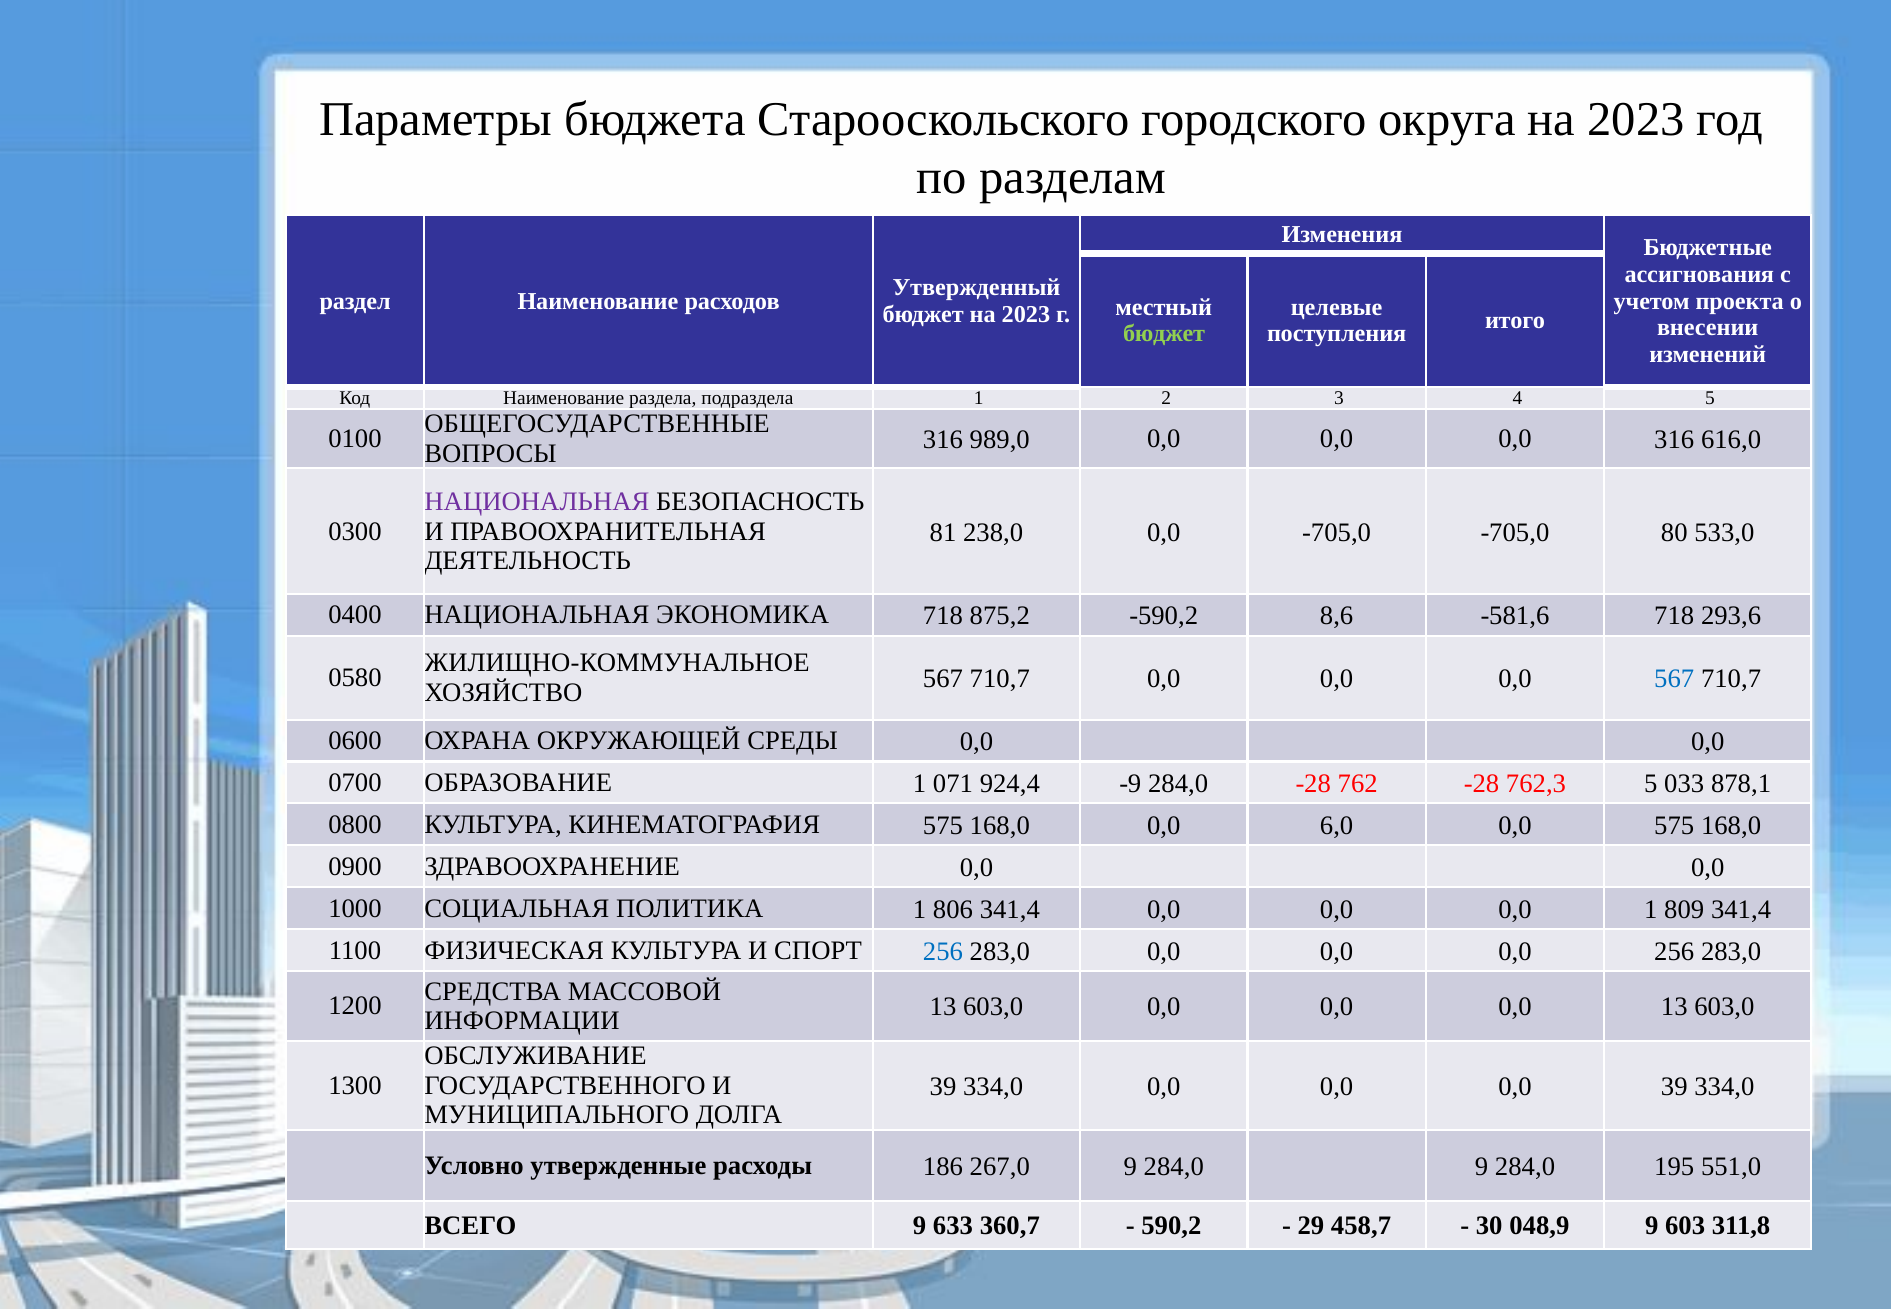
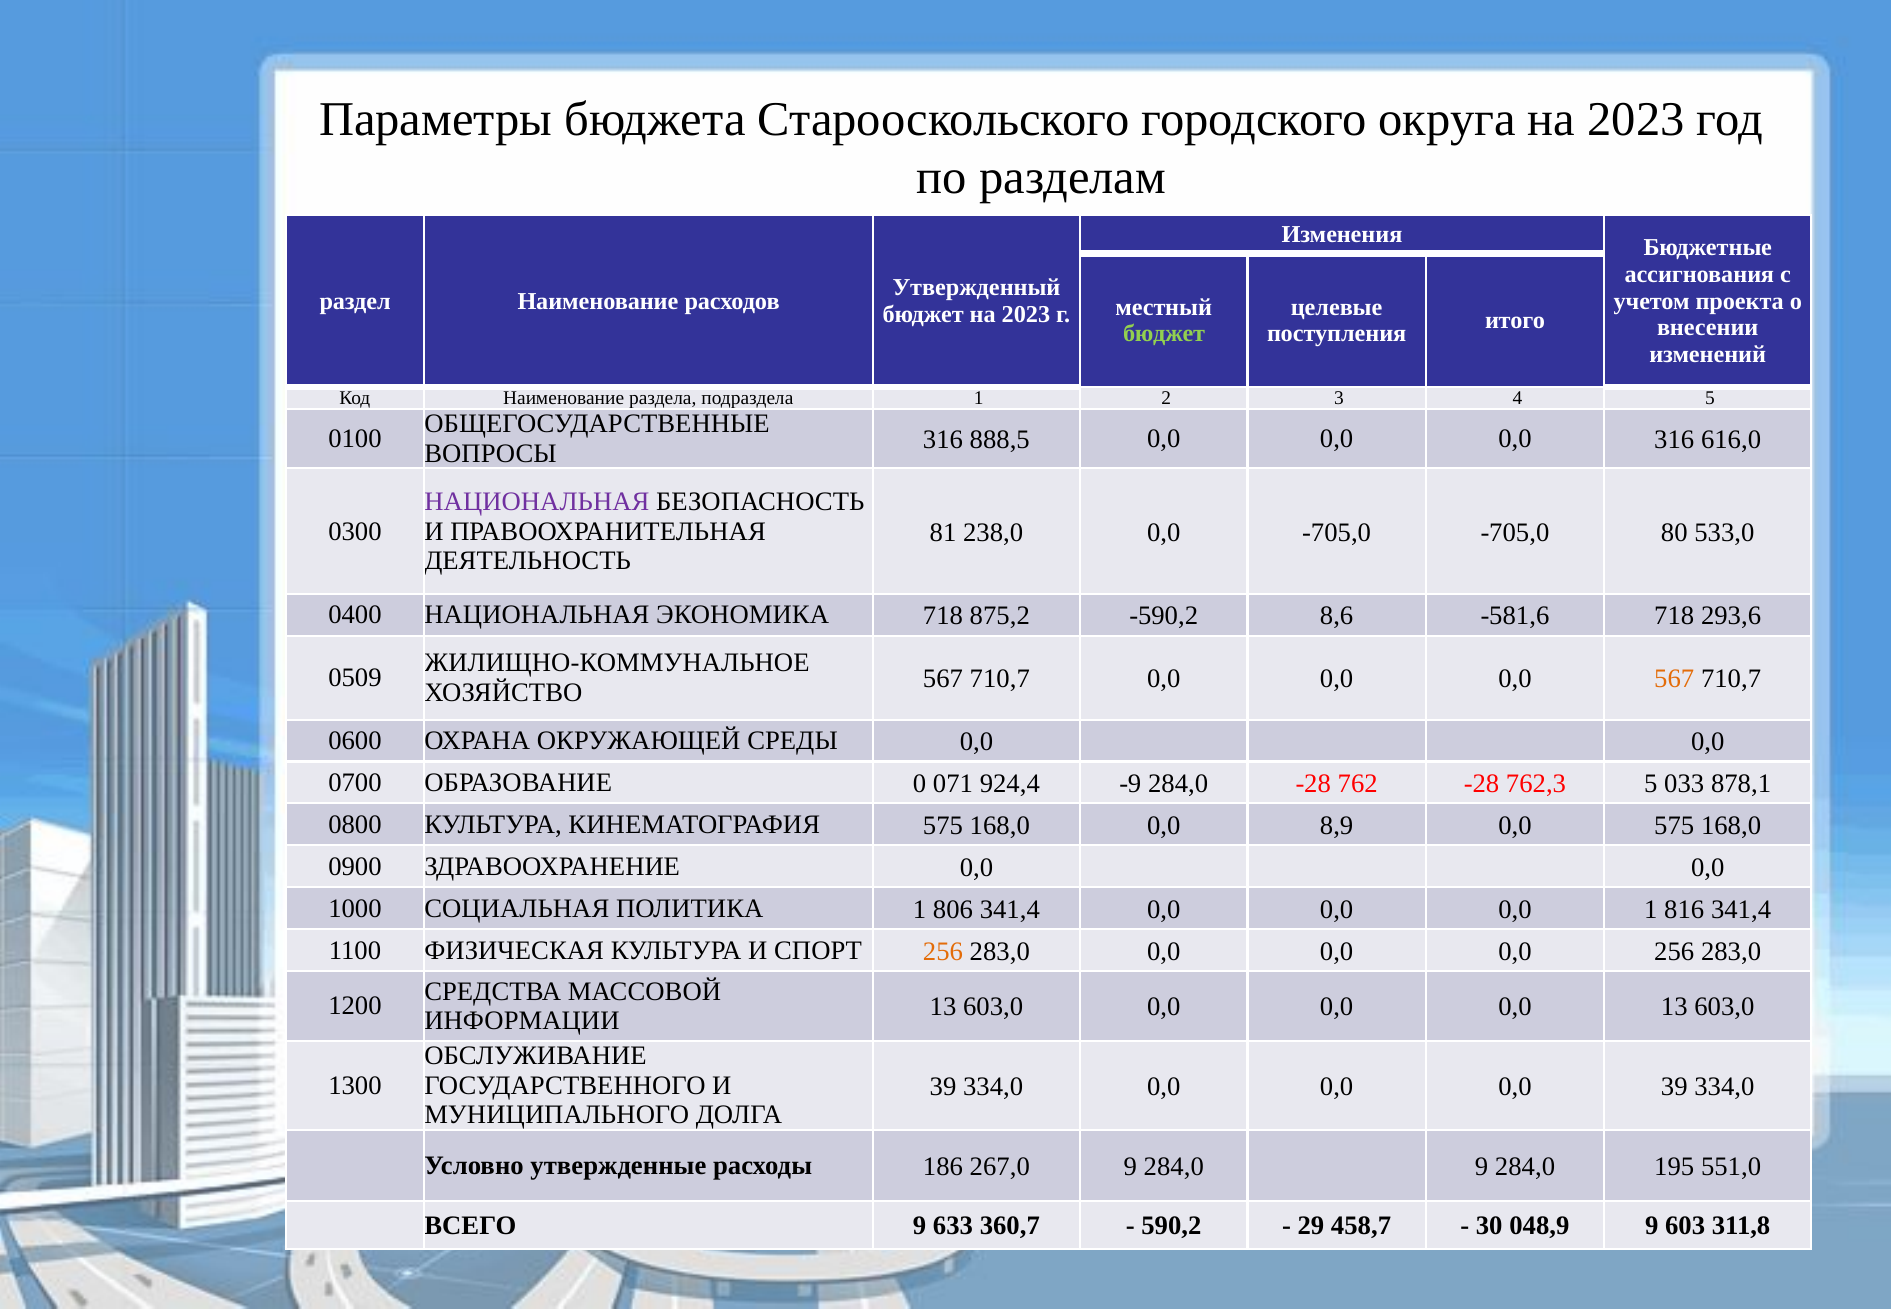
989,0: 989,0 -> 888,5
0580: 0580 -> 0509
567 at (1674, 679) colour: blue -> orange
ОБРАЗОВАНИЕ 1: 1 -> 0
6,0: 6,0 -> 8,9
809: 809 -> 816
256 at (943, 951) colour: blue -> orange
